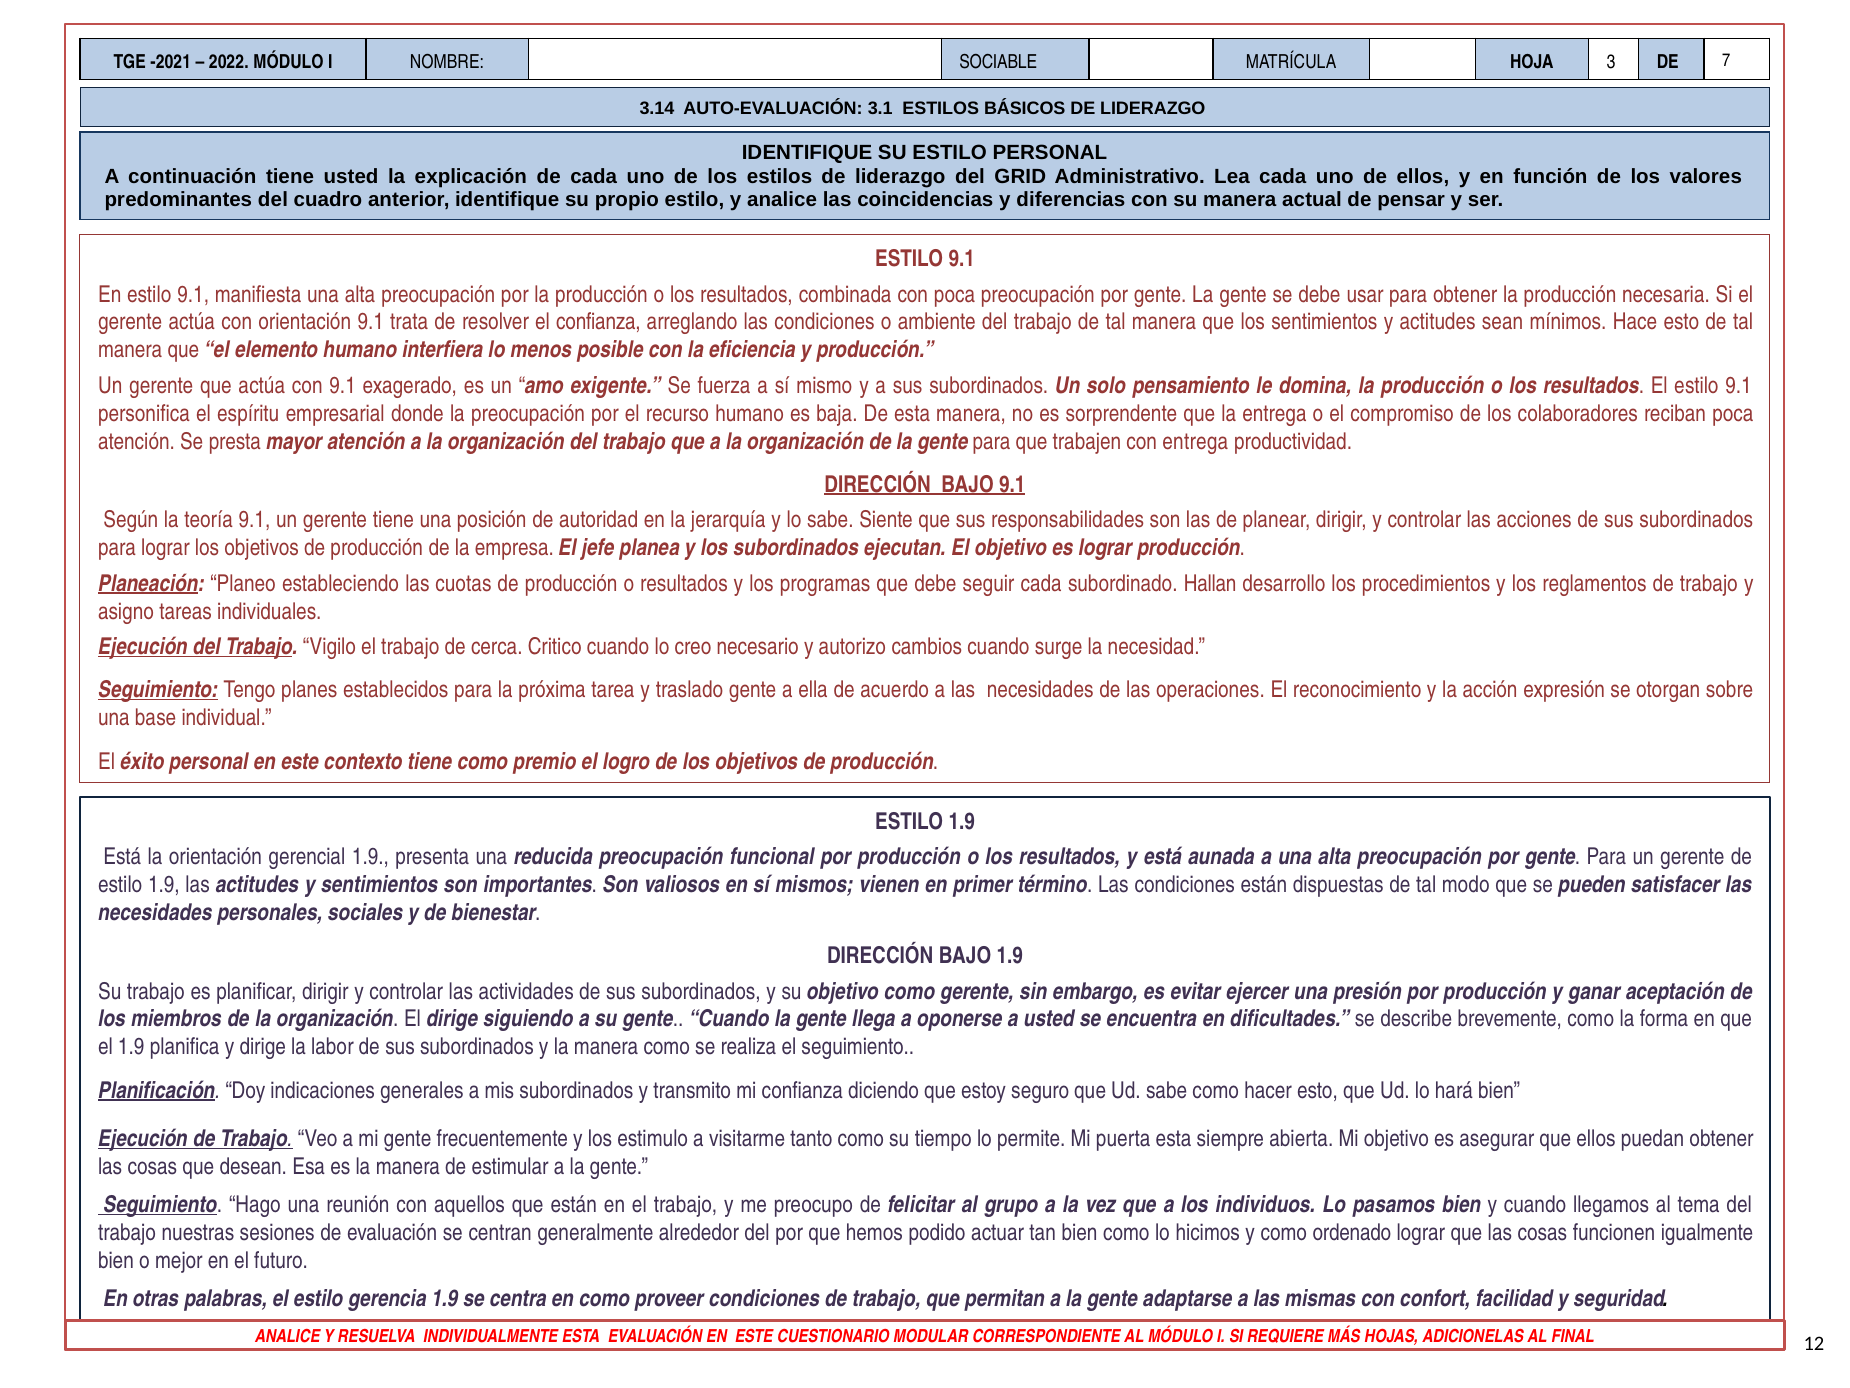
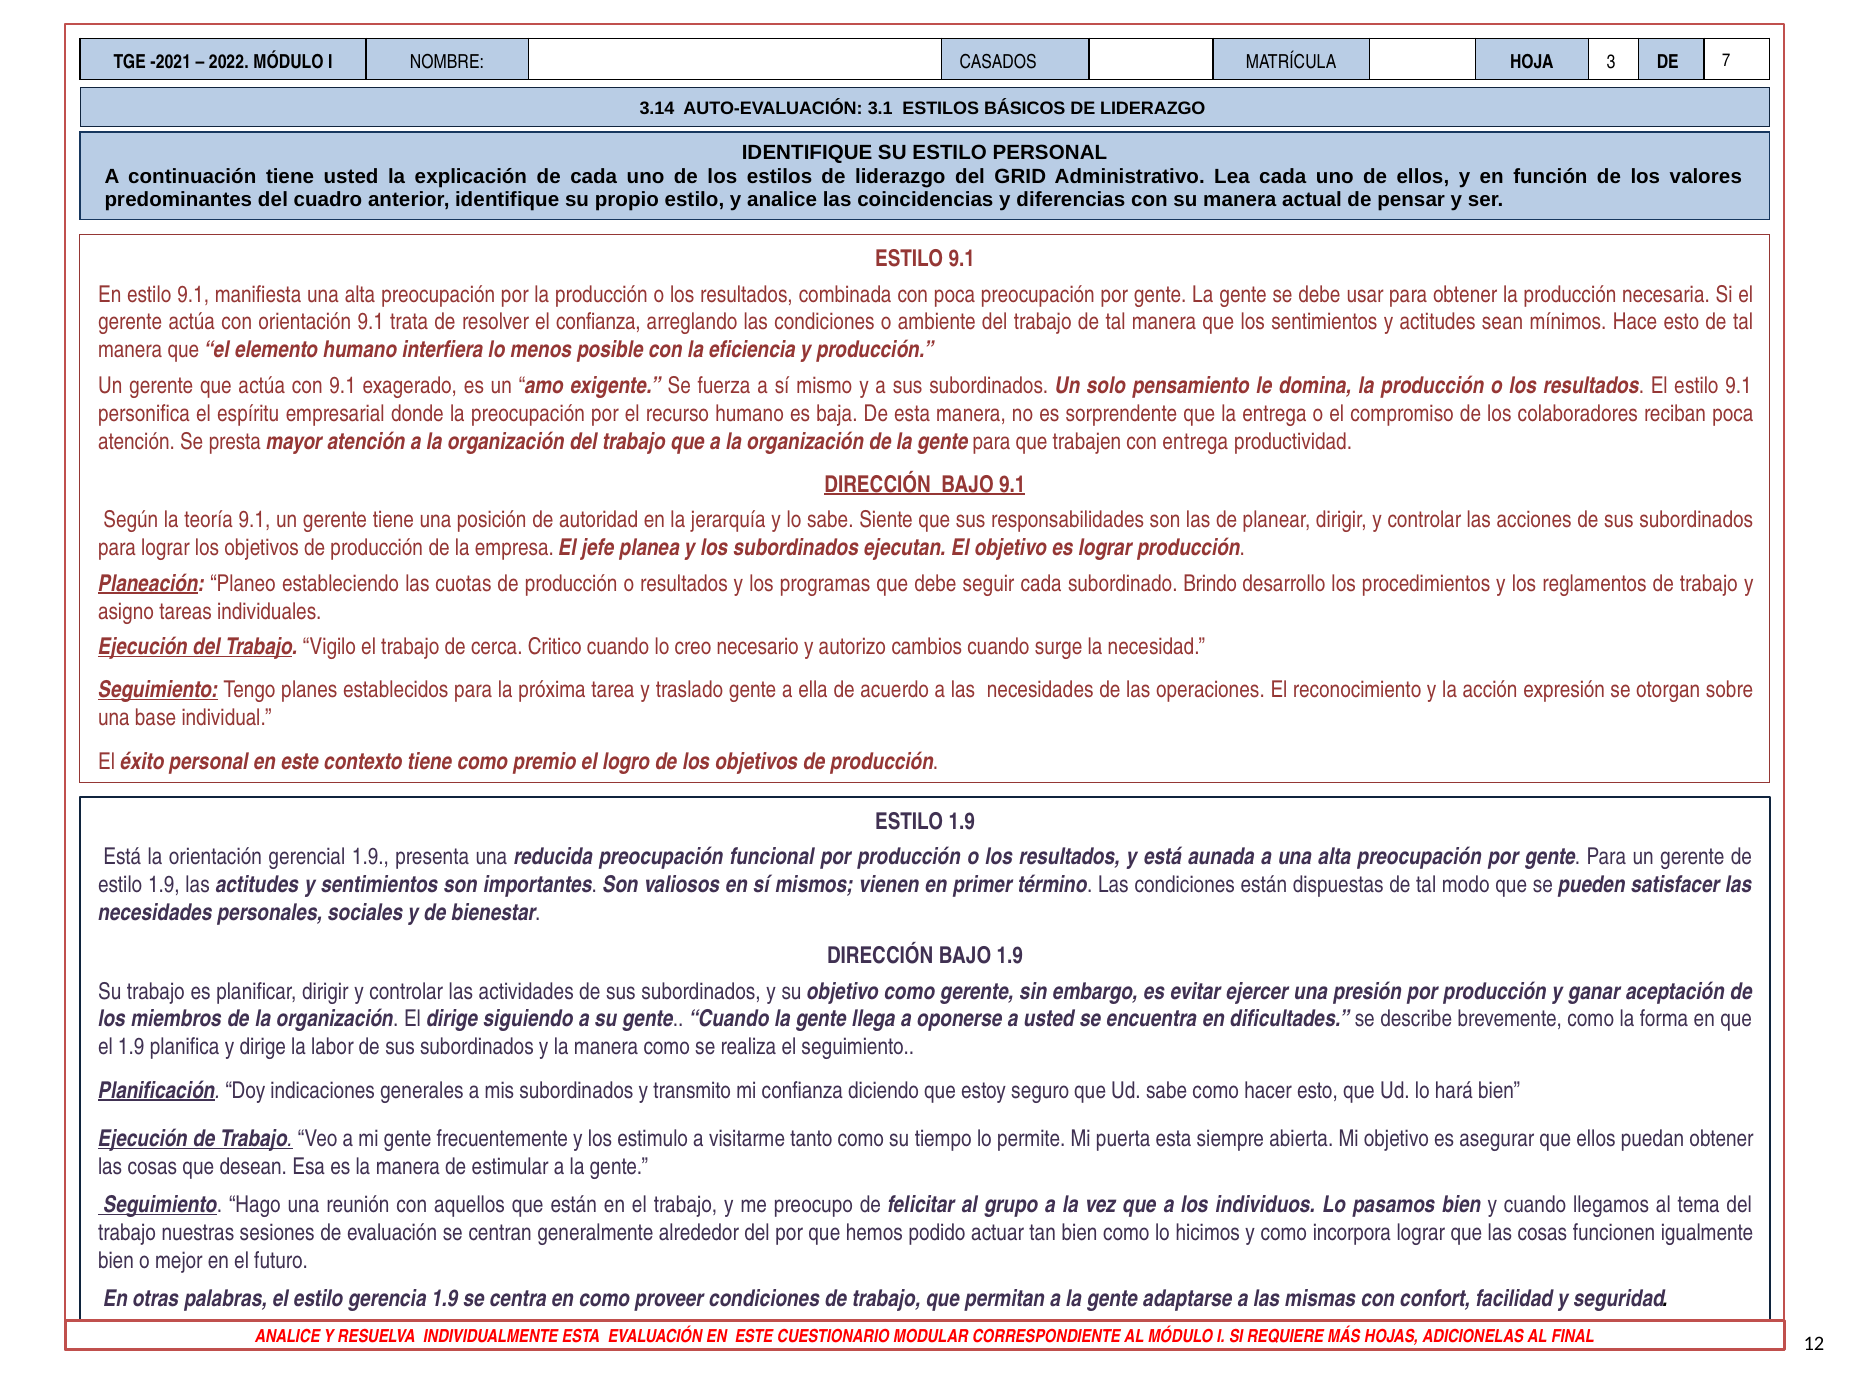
SOCIABLE: SOCIABLE -> CASADOS
Hallan: Hallan -> Brindo
ordenado: ordenado -> incorpora
